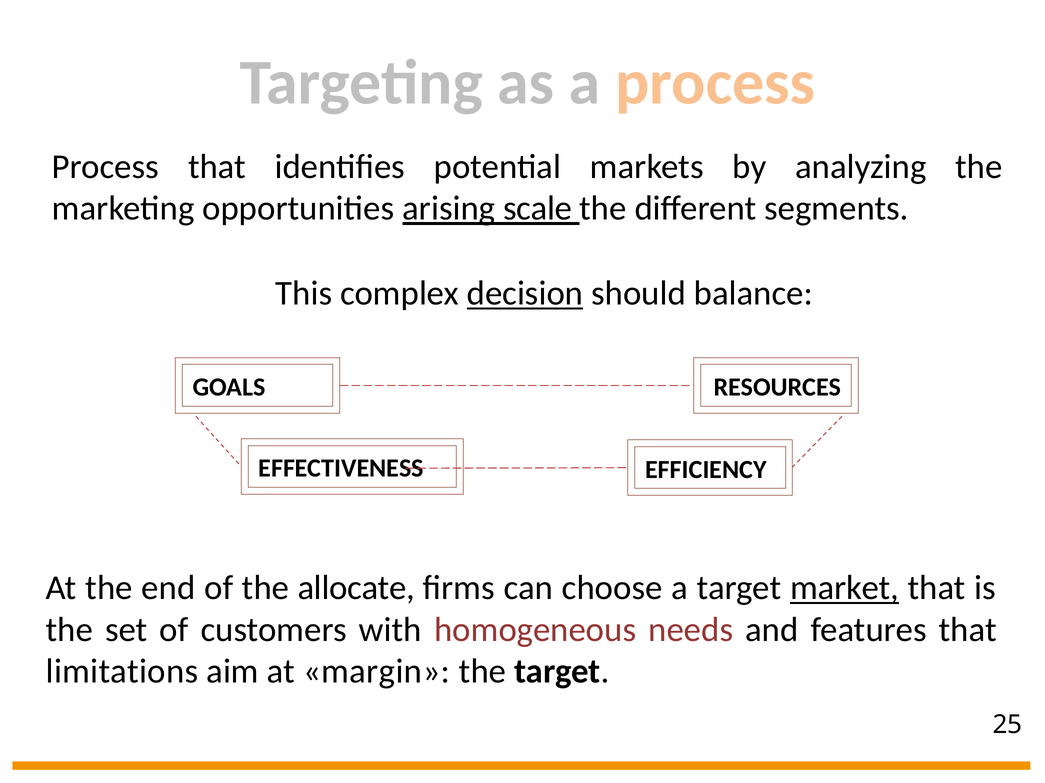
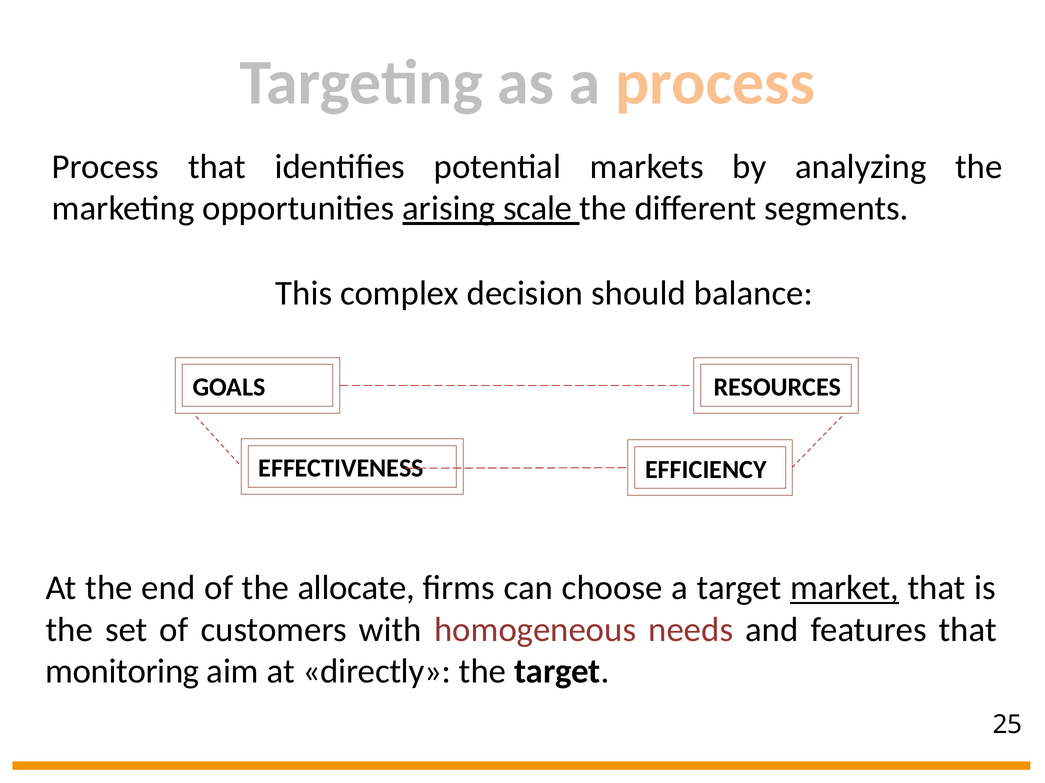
decision underline: present -> none
limitations: limitations -> monitoring
margin: margin -> directly
